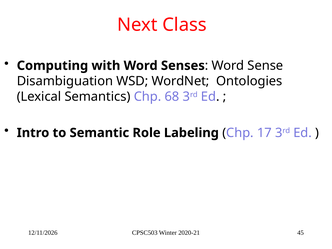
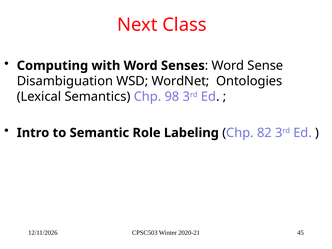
68: 68 -> 98
17: 17 -> 82
